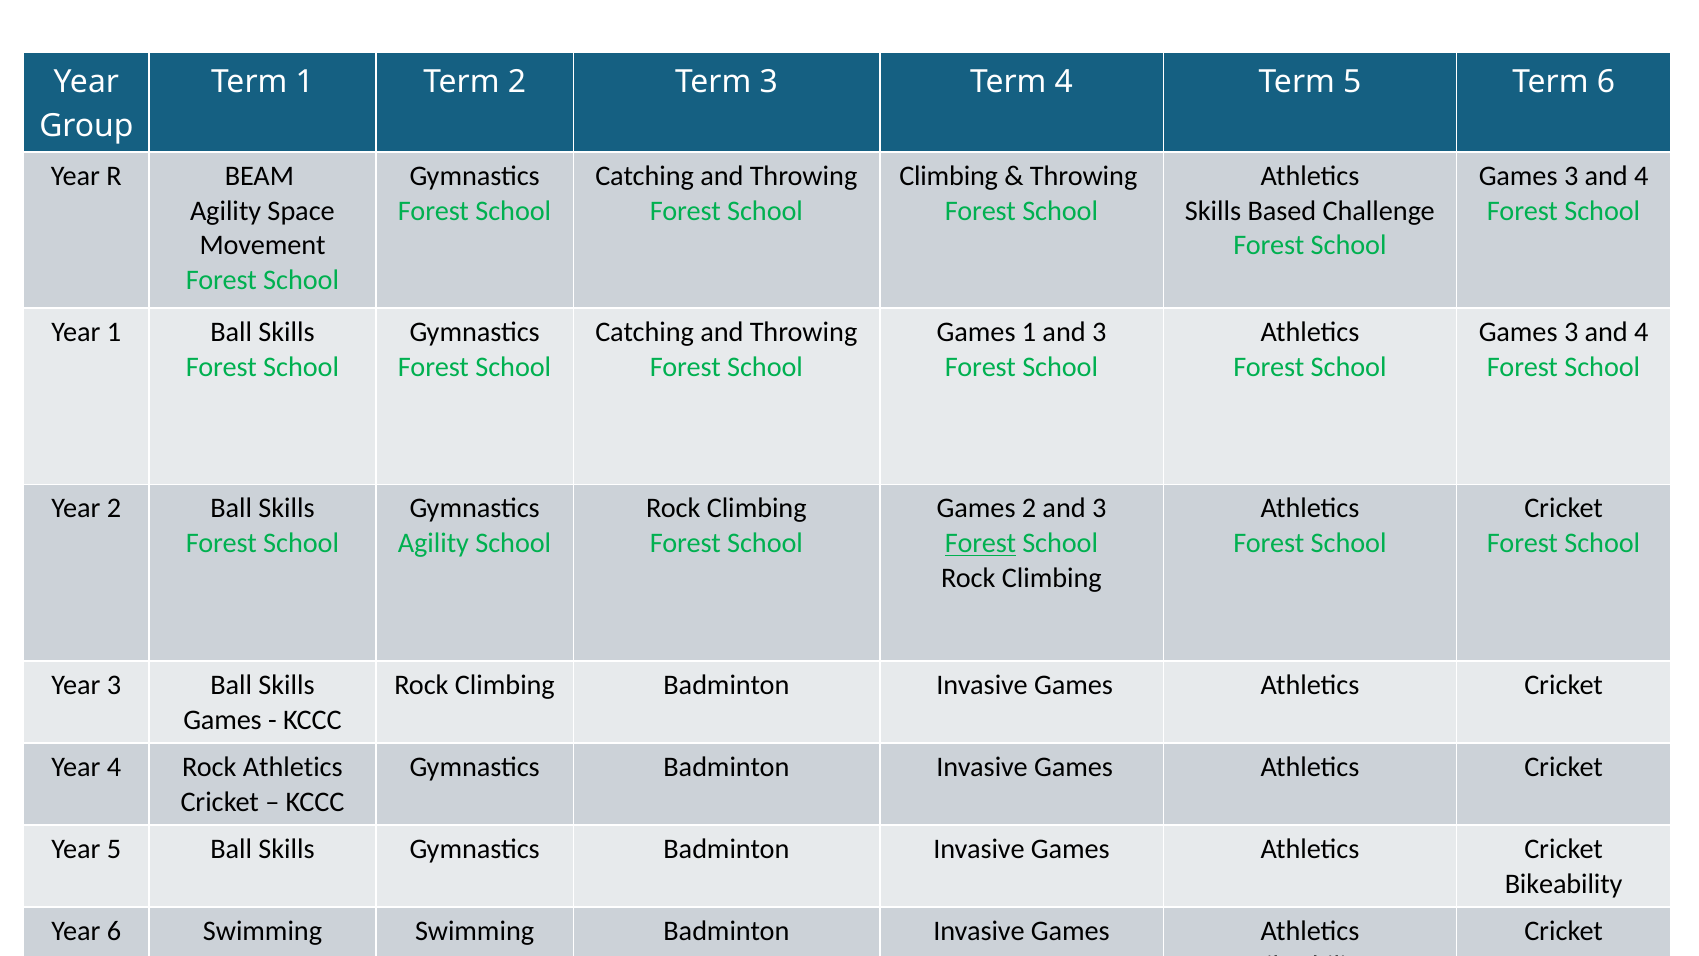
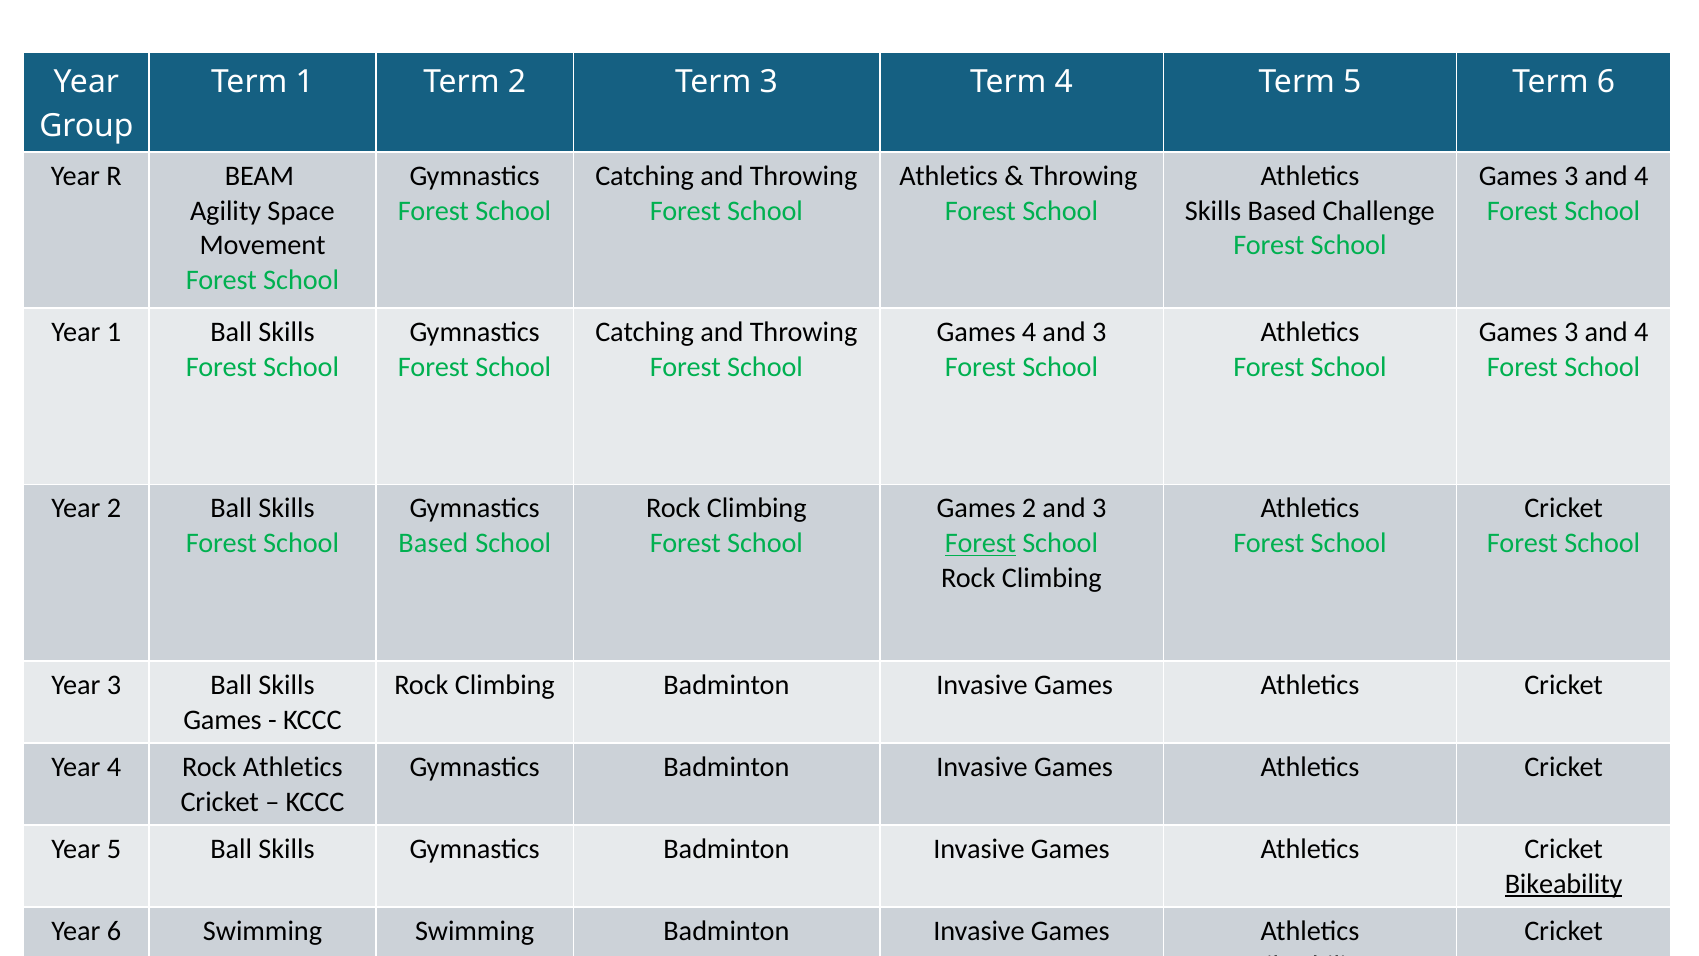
Climbing at (949, 176): Climbing -> Athletics
Games 1: 1 -> 4
Agility at (433, 543): Agility -> Based
Bikeability at (1564, 883) underline: none -> present
